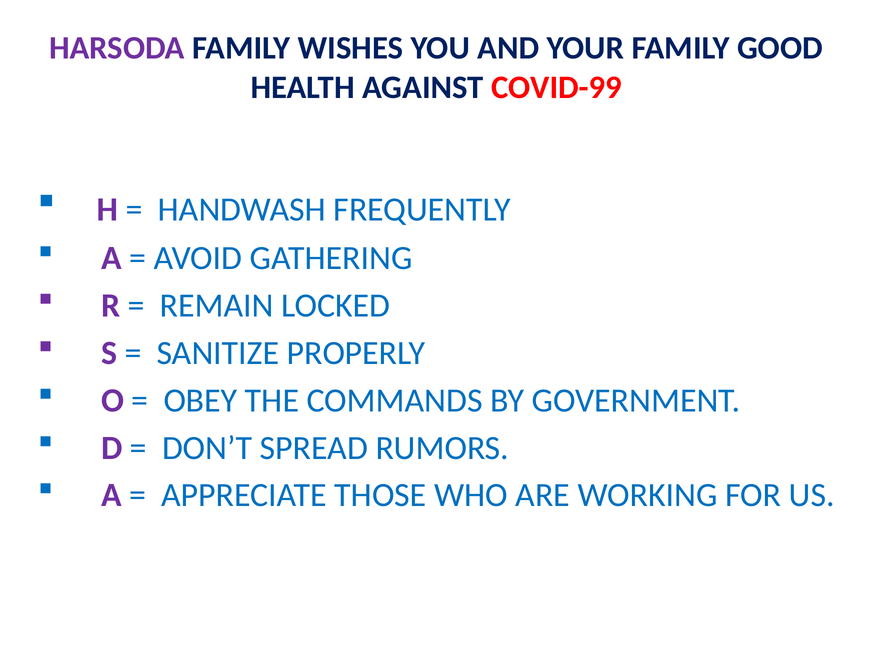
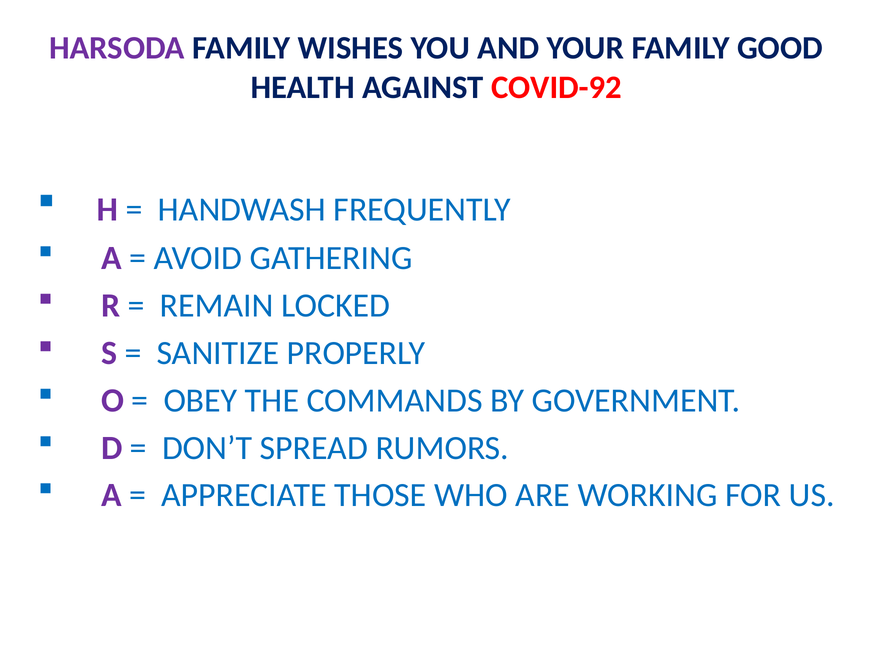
COVID-99: COVID-99 -> COVID-92
